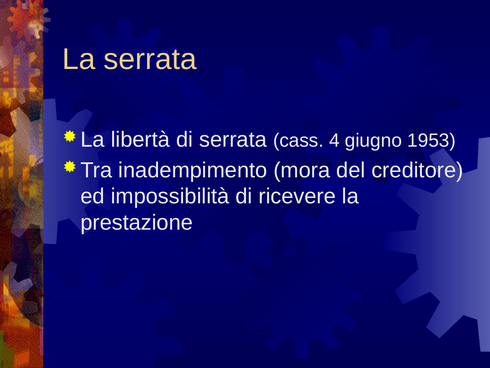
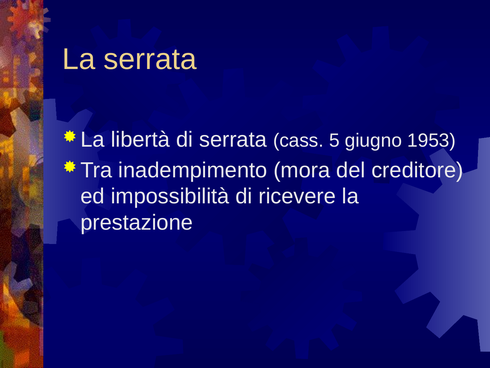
4: 4 -> 5
